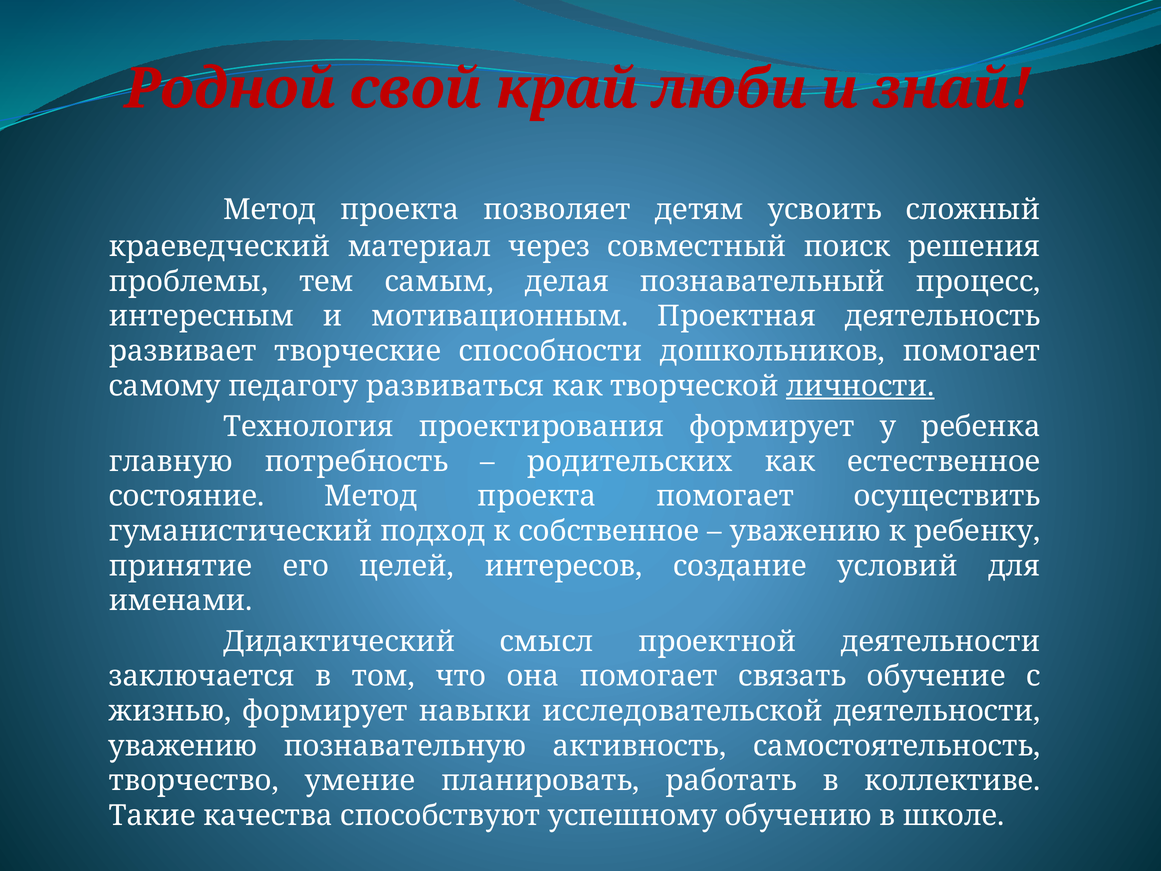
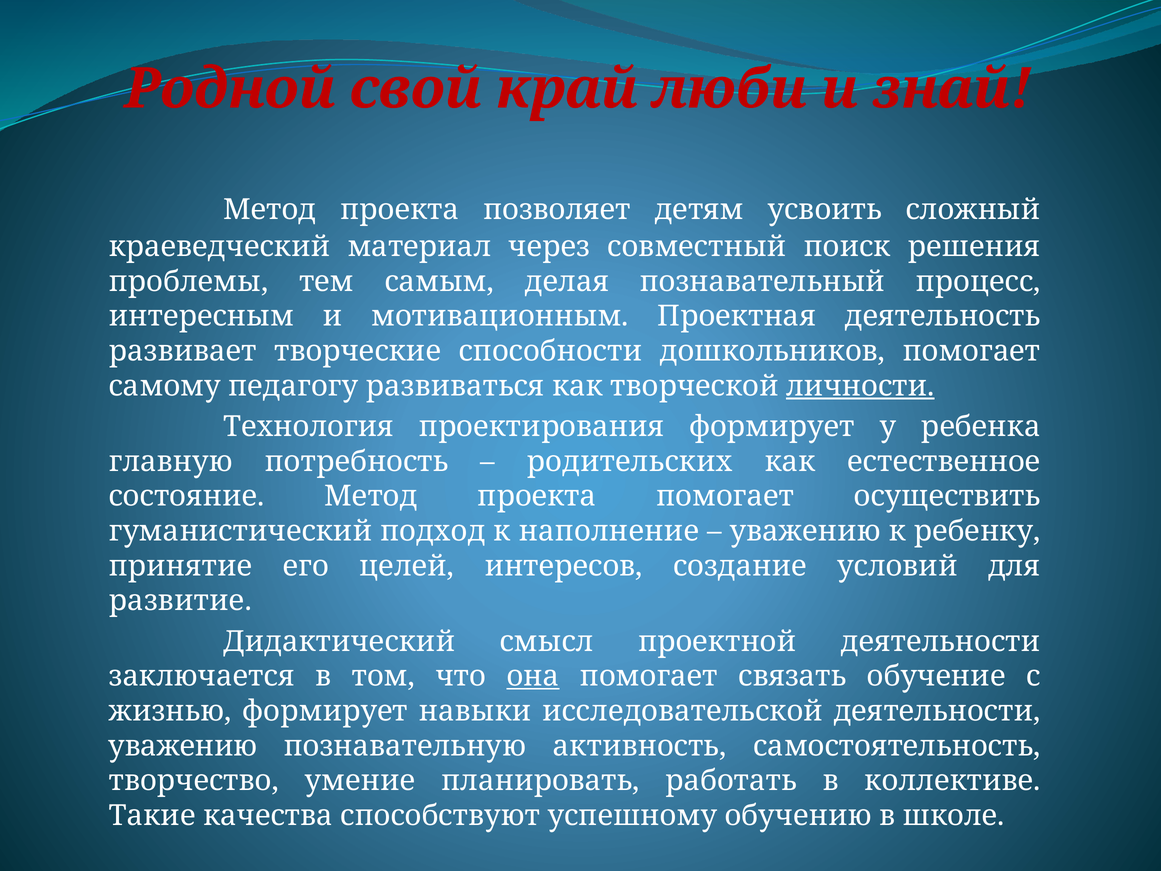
собственное: собственное -> наполнение
именами: именами -> развитие
она underline: none -> present
